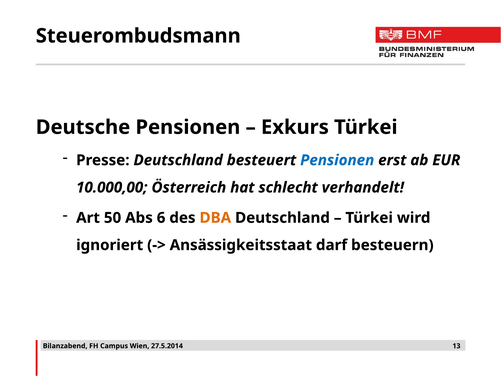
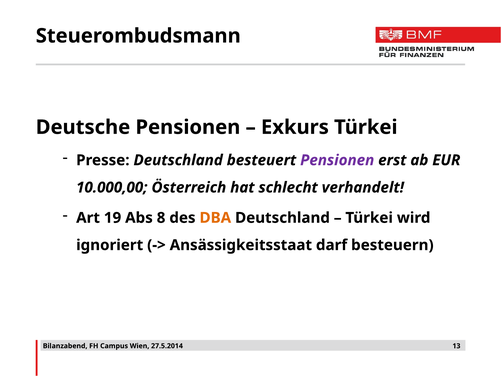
Pensionen at (337, 160) colour: blue -> purple
50: 50 -> 19
6: 6 -> 8
